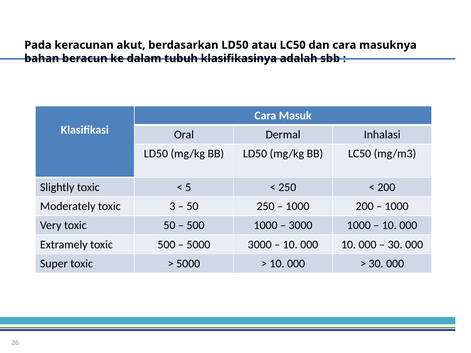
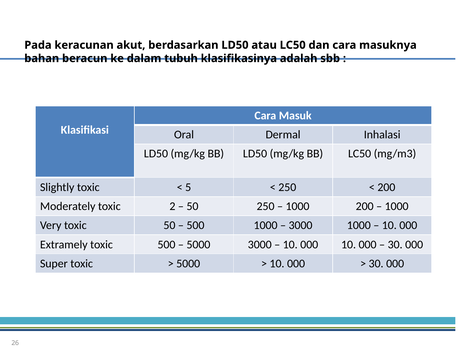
3: 3 -> 2
